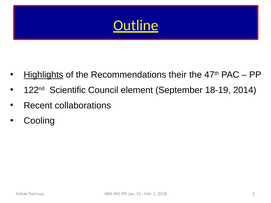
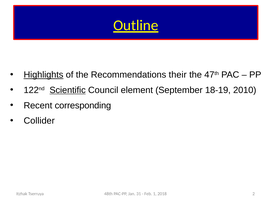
Scientific underline: none -> present
2014: 2014 -> 2010
collaborations: collaborations -> corresponding
Cooling: Cooling -> Collider
